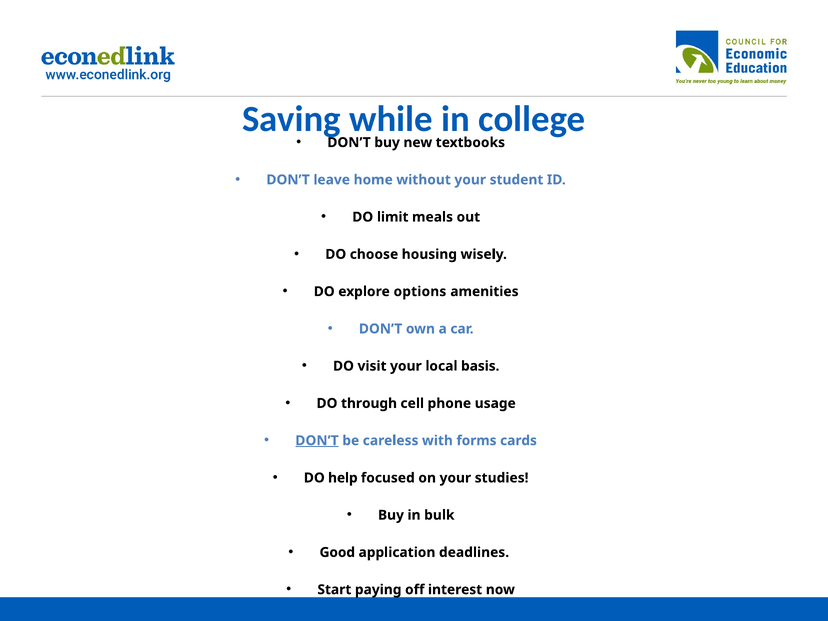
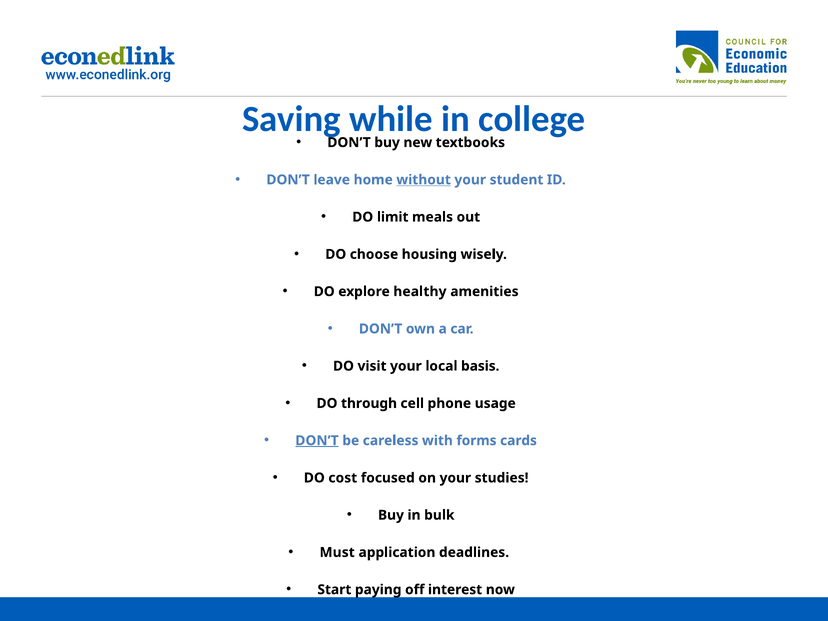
without underline: none -> present
options: options -> healthy
help: help -> cost
Good: Good -> Must
